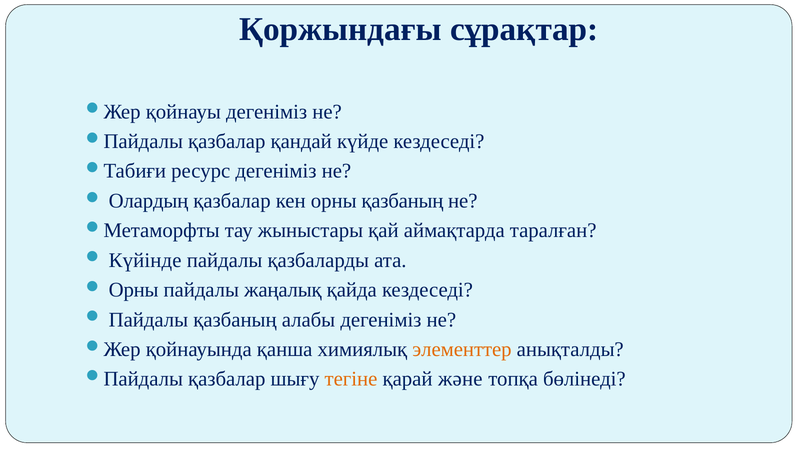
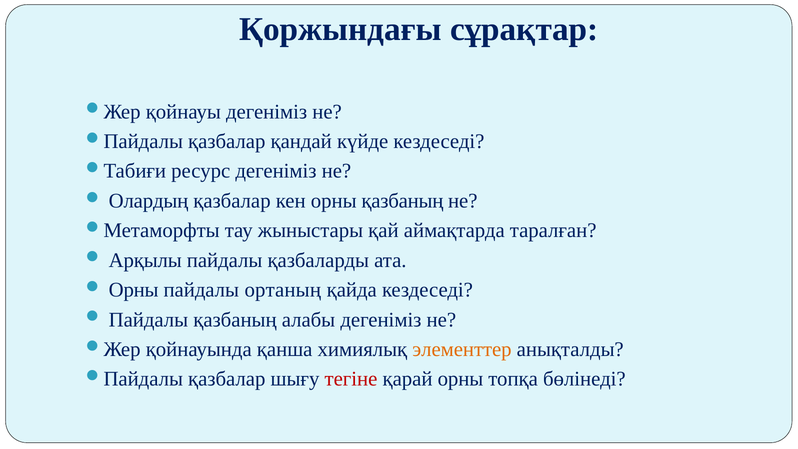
Күйінде: Күйінде -> Арқылы
жаңалық: жаңалық -> ортаның
тегіне colour: orange -> red
қарай және: және -> орны
